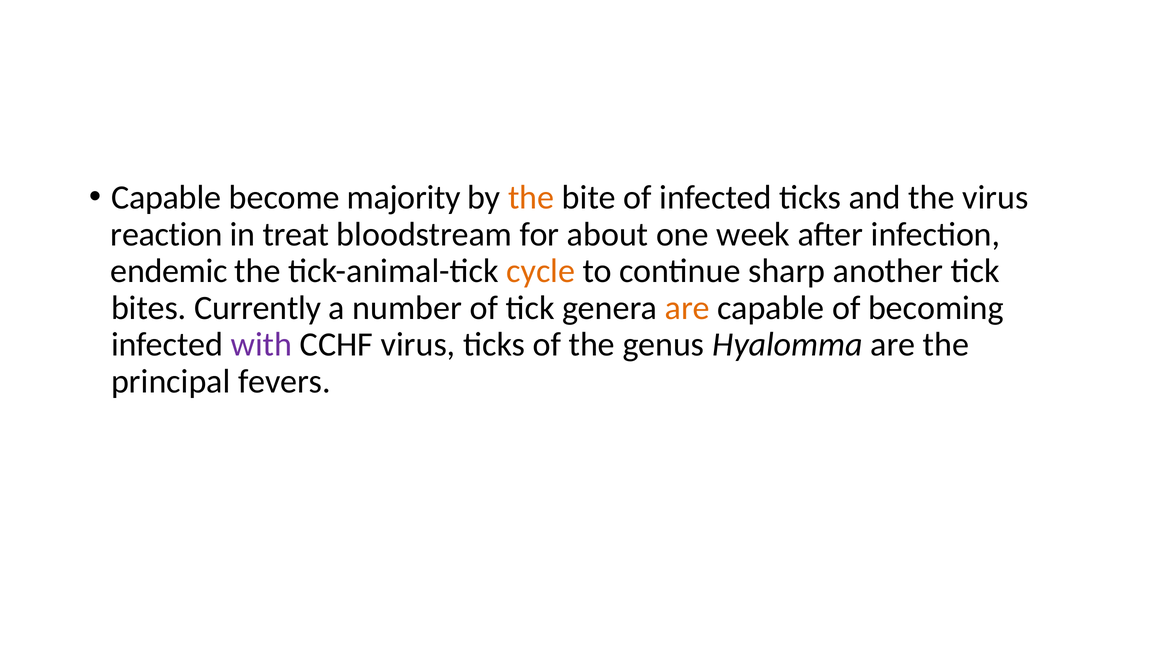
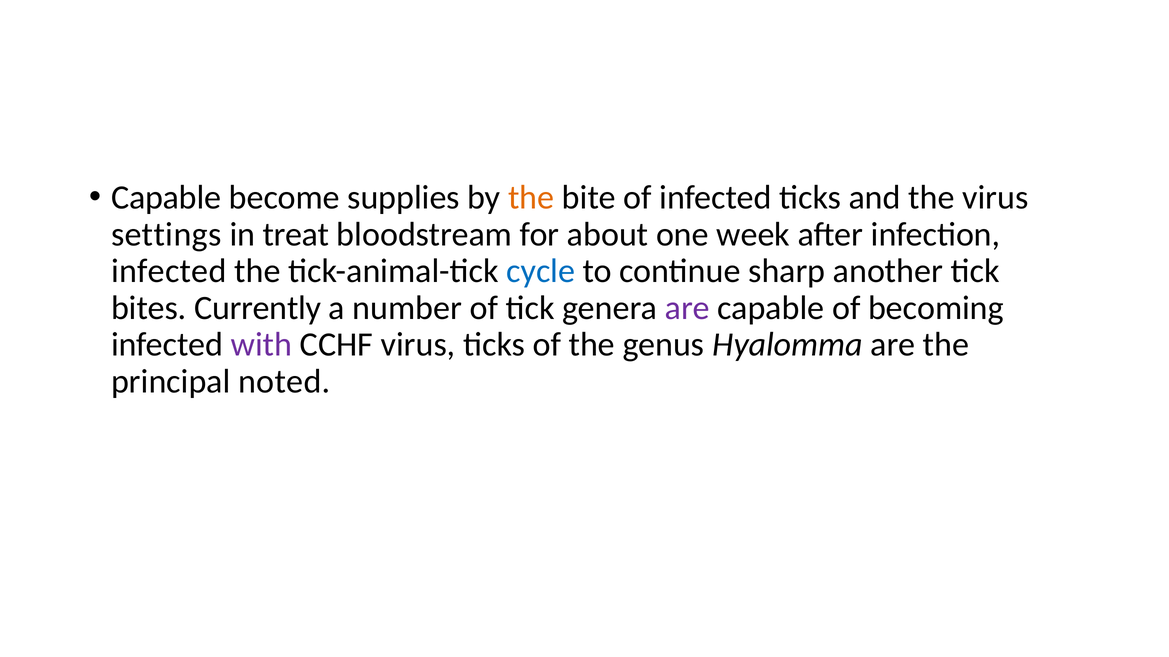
majority: majority -> supplies
reaction: reaction -> settings
endemic at (169, 271): endemic -> infected
cycle colour: orange -> blue
are at (687, 308) colour: orange -> purple
fevers: fevers -> noted
